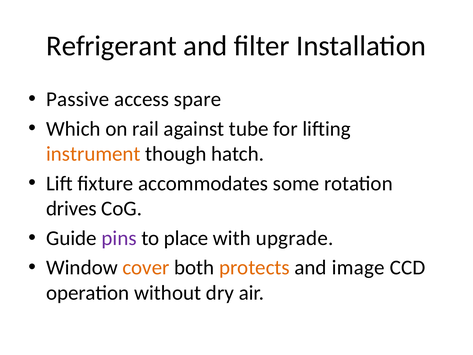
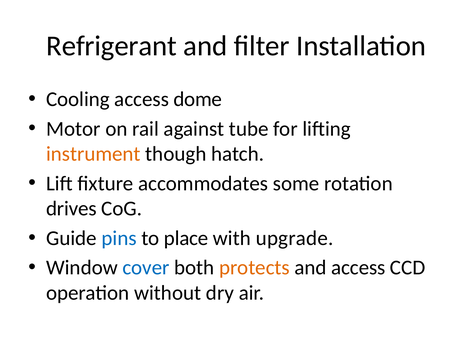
Passive: Passive -> Cooling
spare: spare -> dome
Which: Which -> Motor
pins colour: purple -> blue
cover colour: orange -> blue
and image: image -> access
